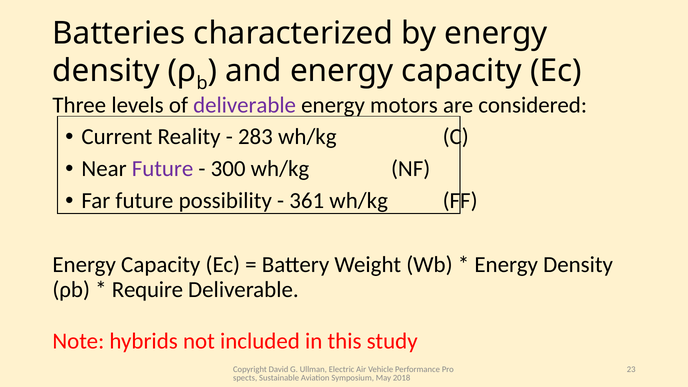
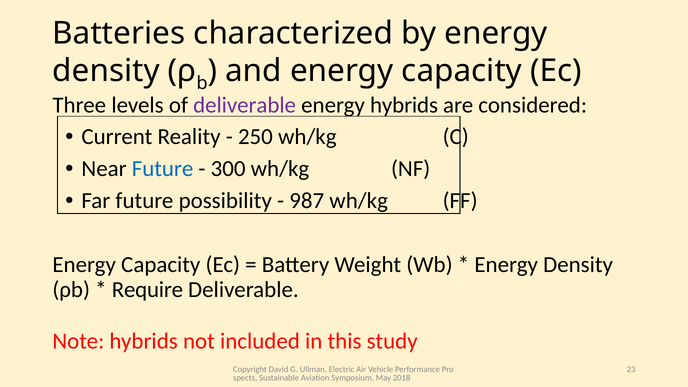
energy motors: motors -> hybrids
283: 283 -> 250
Future at (163, 169) colour: purple -> blue
361: 361 -> 987
